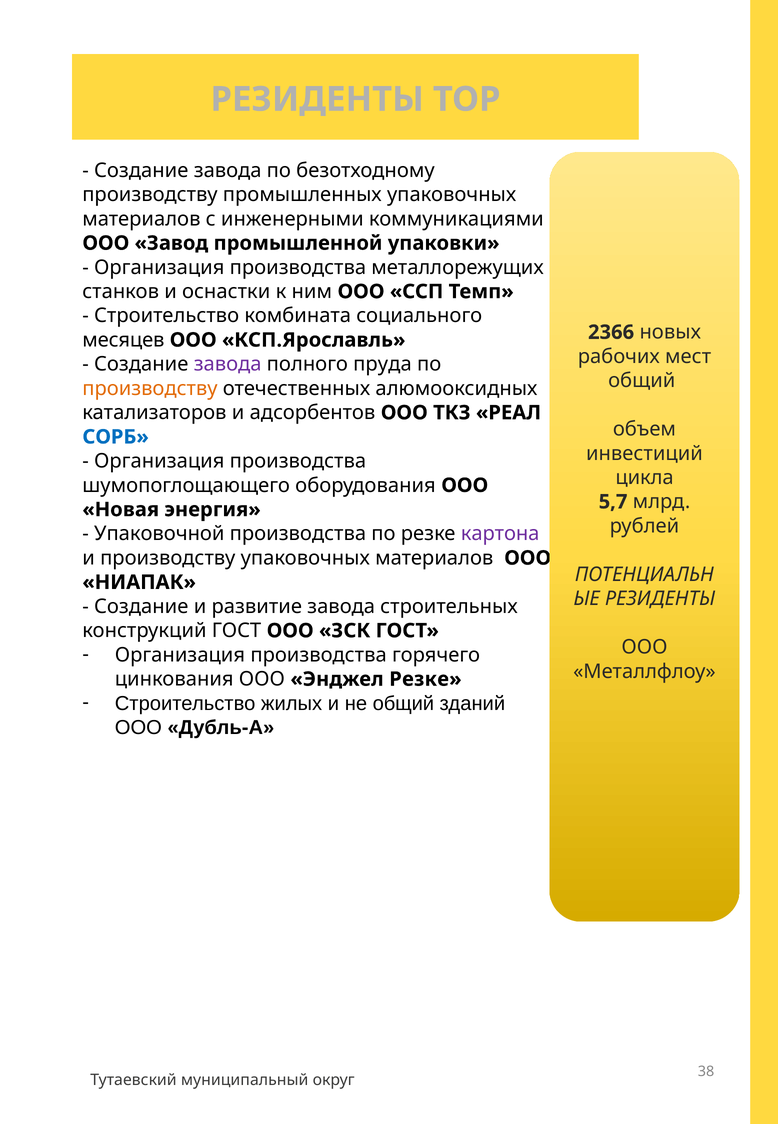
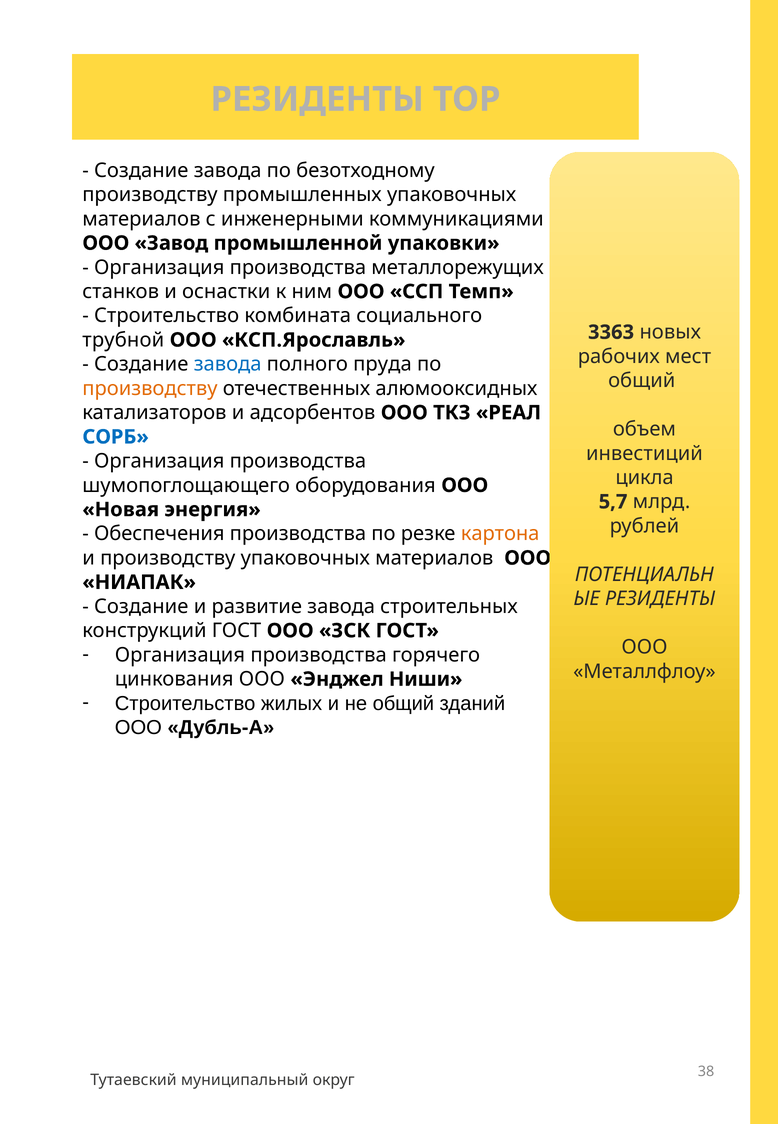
2366: 2366 -> 3363
месяцев: месяцев -> трубной
завода at (228, 364) colour: purple -> blue
Упаковочной: Упаковочной -> Обеспечения
картона colour: purple -> orange
Энджел Резке: Резке -> Ниши
